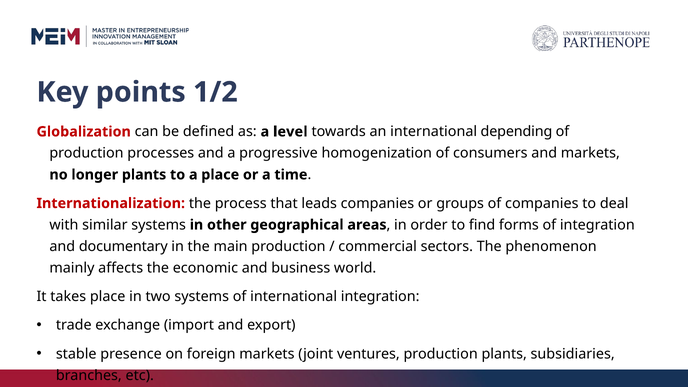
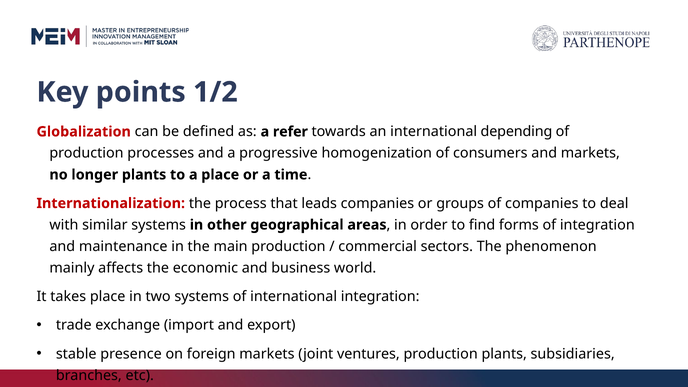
level: level -> refer
documentary: documentary -> maintenance
